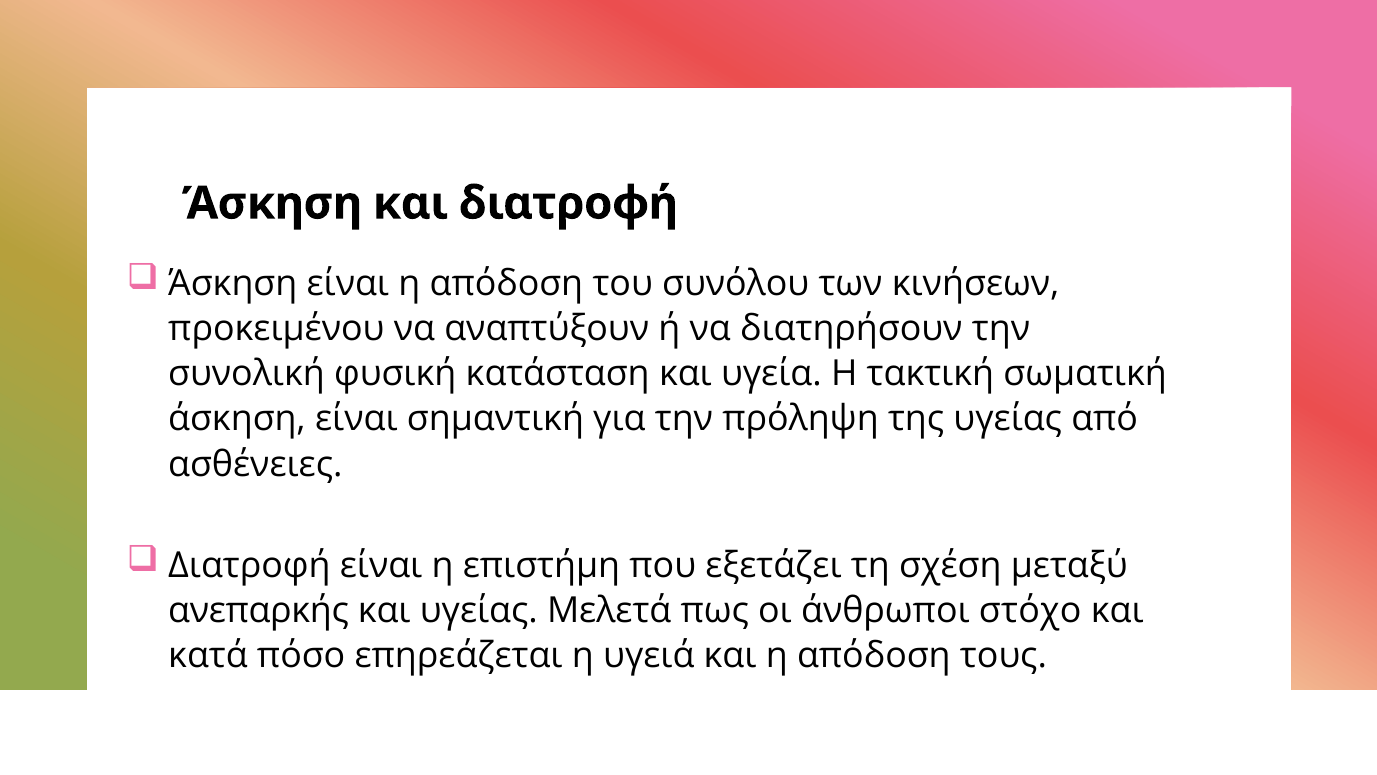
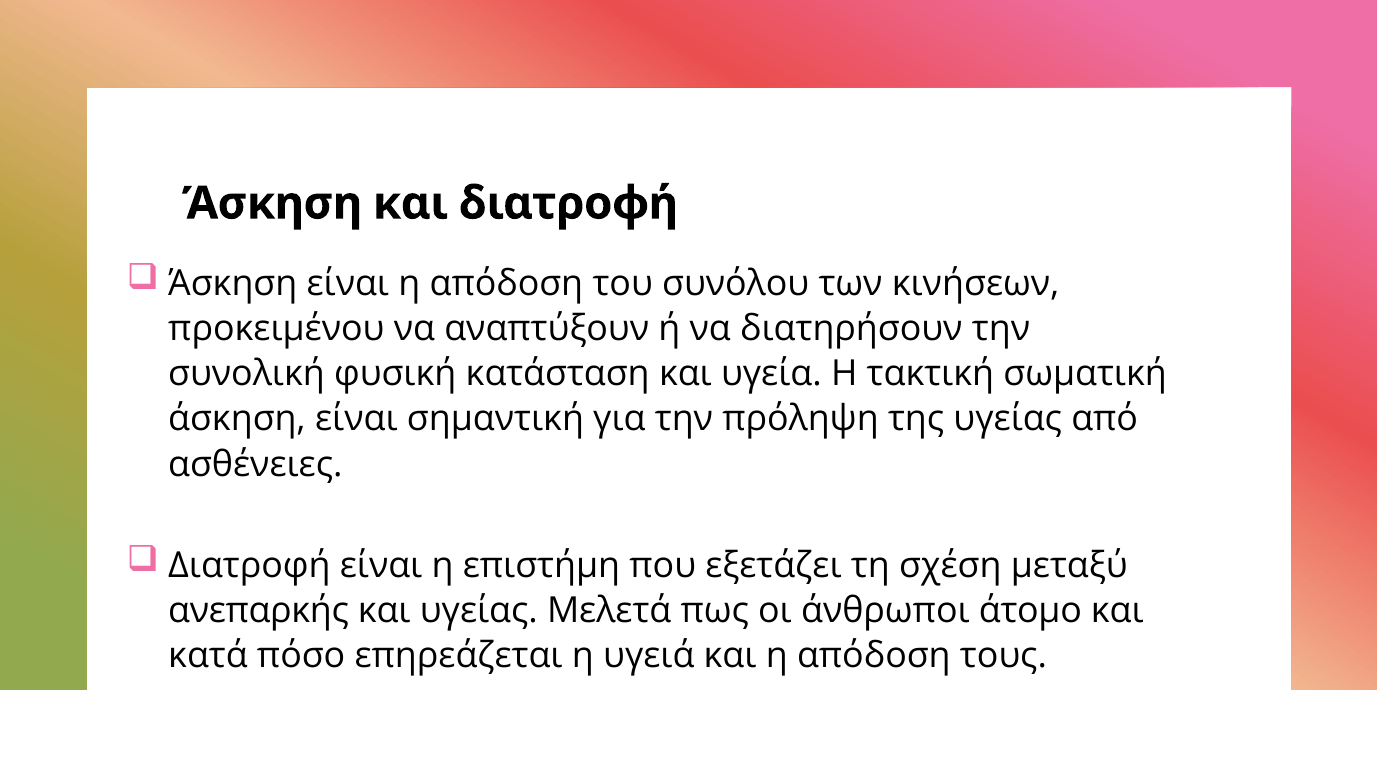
στόχο: στόχο -> άτομο
